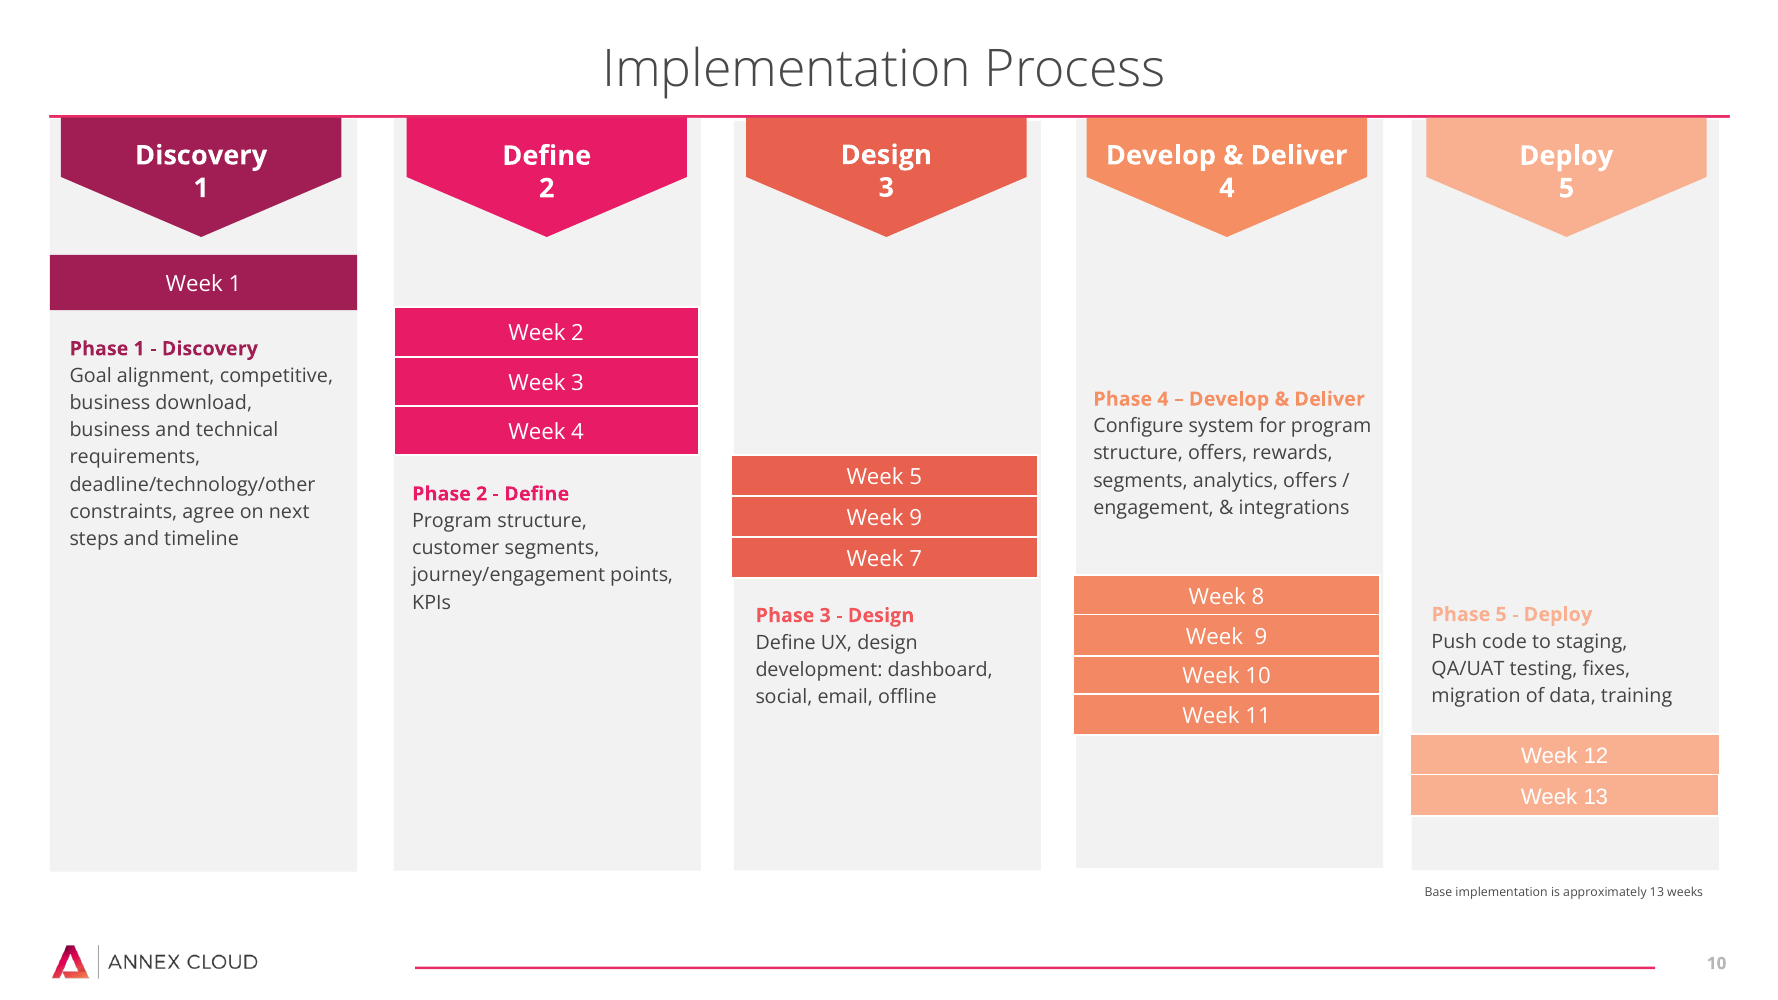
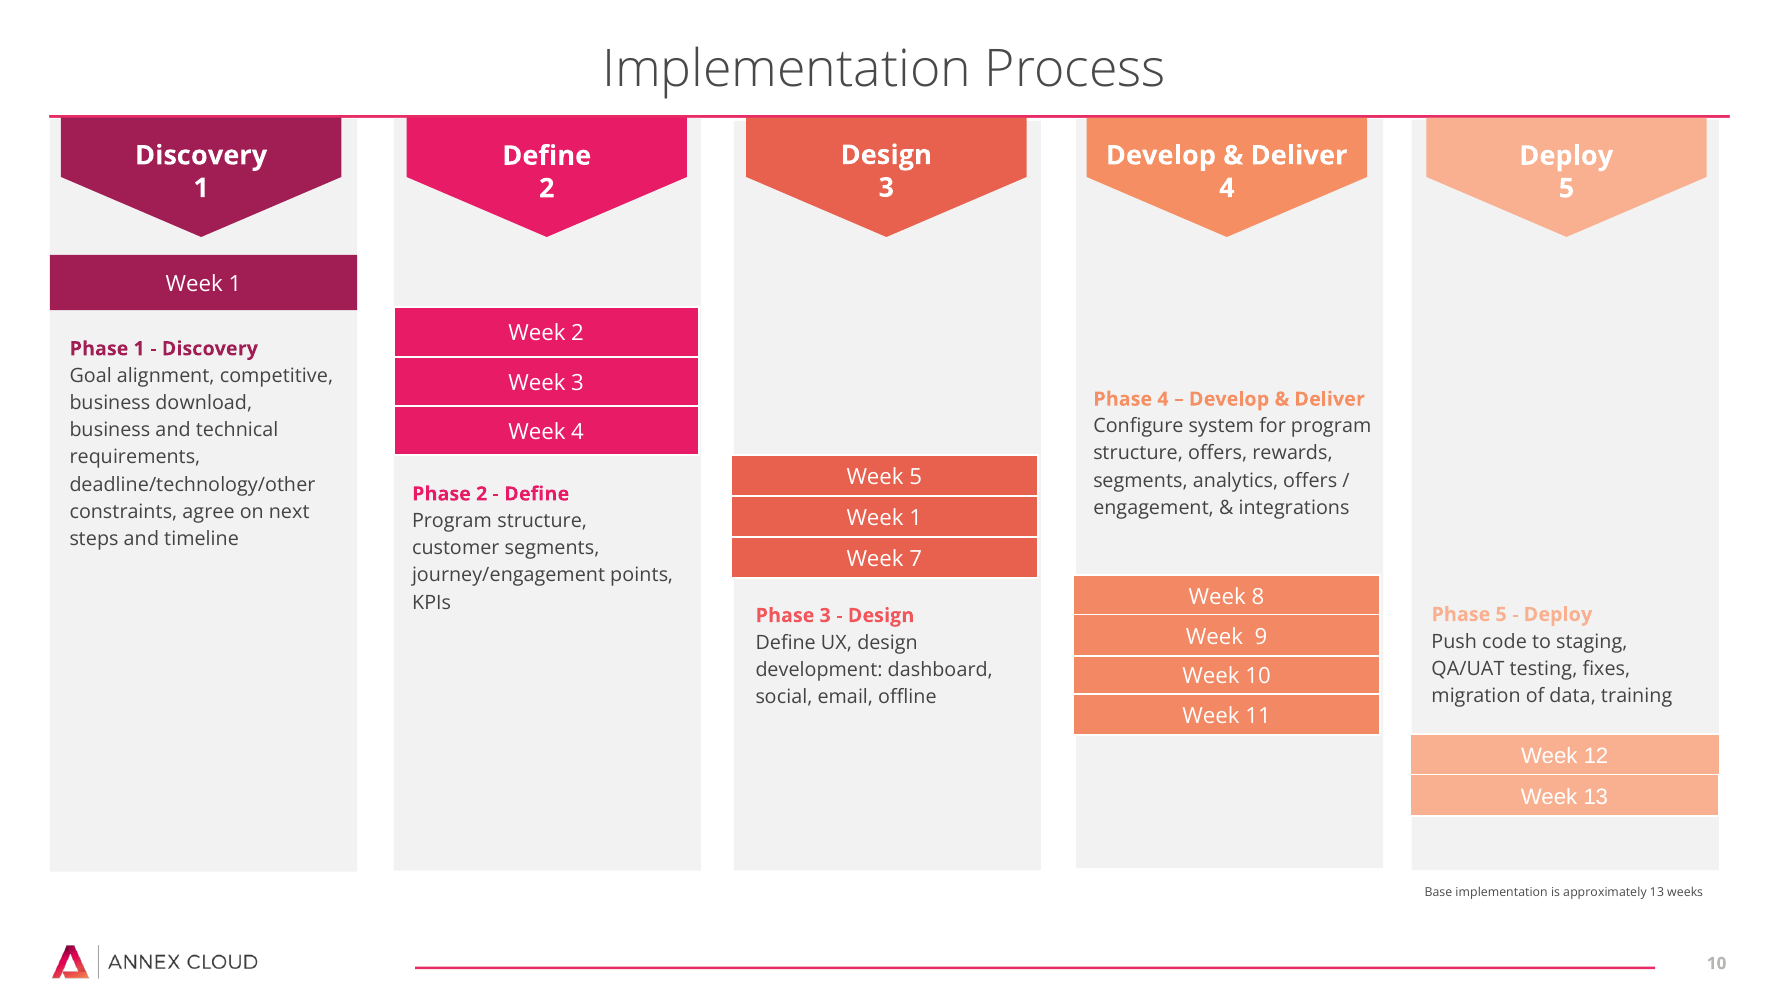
9 at (916, 518): 9 -> 1
